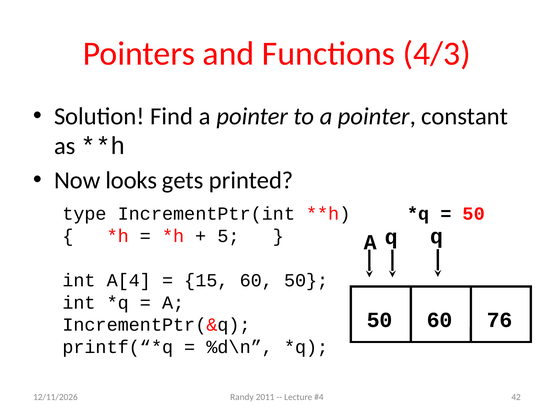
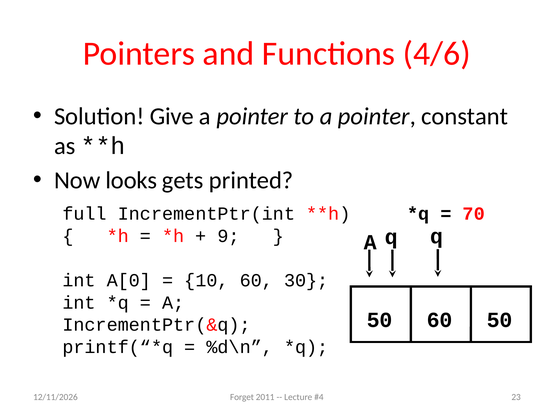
4/3: 4/3 -> 4/6
Find: Find -> Give
type: type -> full
50 at (474, 214): 50 -> 70
5: 5 -> 9
A[4: A[4 -> A[0
15: 15 -> 10
60 50: 50 -> 30
60 76: 76 -> 50
Randy: Randy -> Forget
42: 42 -> 23
